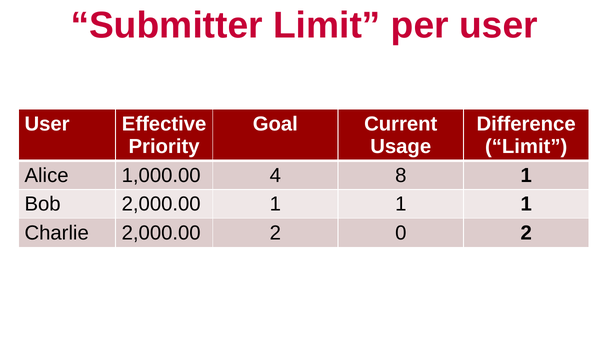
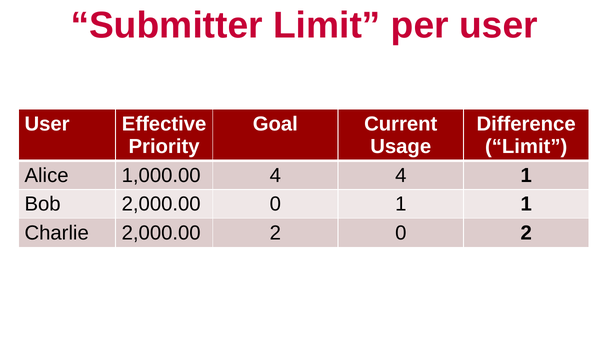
4 8: 8 -> 4
2,000.00 1: 1 -> 0
